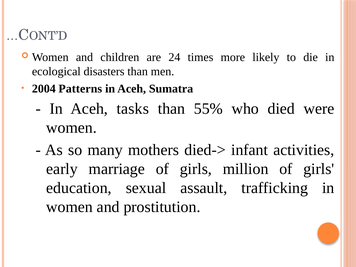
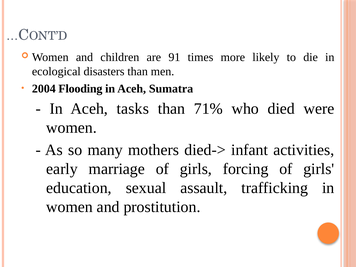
24: 24 -> 91
Patterns: Patterns -> Flooding
55%: 55% -> 71%
million: million -> forcing
